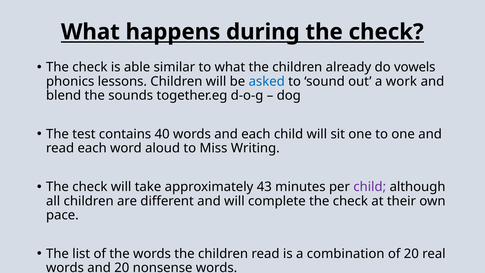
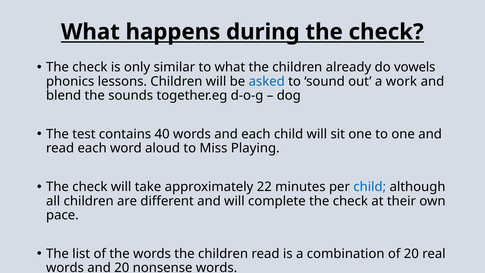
able: able -> only
Writing: Writing -> Playing
43: 43 -> 22
child at (370, 187) colour: purple -> blue
